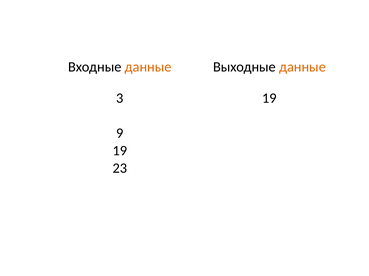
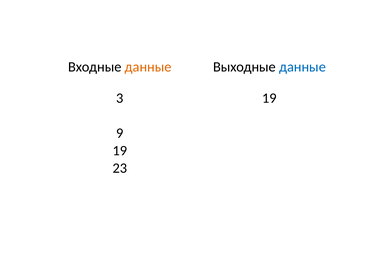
данные at (302, 67) colour: orange -> blue
